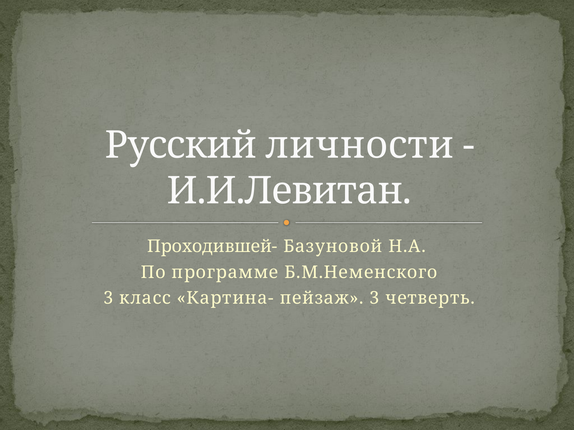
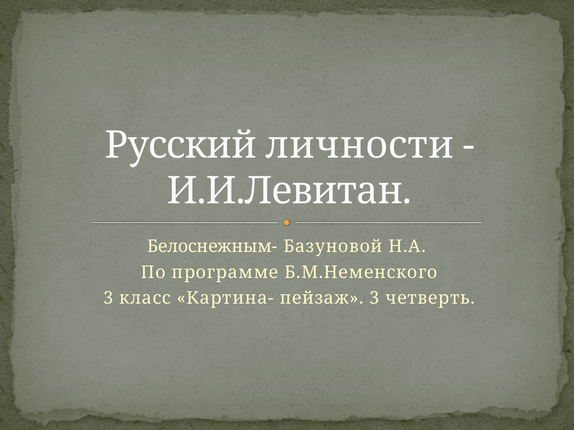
Проходившей-: Проходившей- -> Белоснежным-
